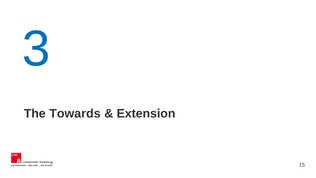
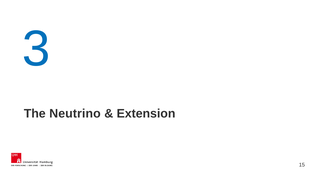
Towards: Towards -> Neutrino
